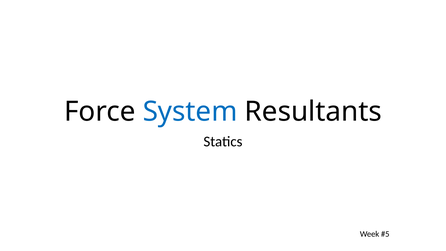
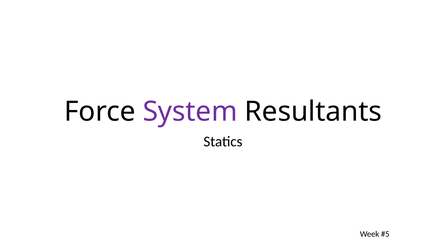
System colour: blue -> purple
